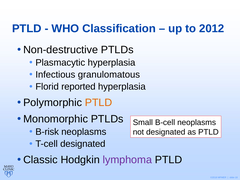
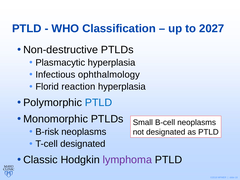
2012: 2012 -> 2027
granulomatous: granulomatous -> ophthalmology
reported: reported -> reaction
PTLD at (99, 102) colour: orange -> blue
